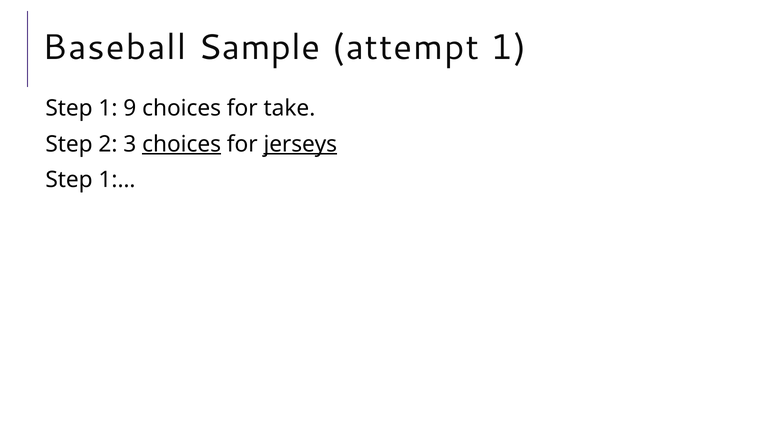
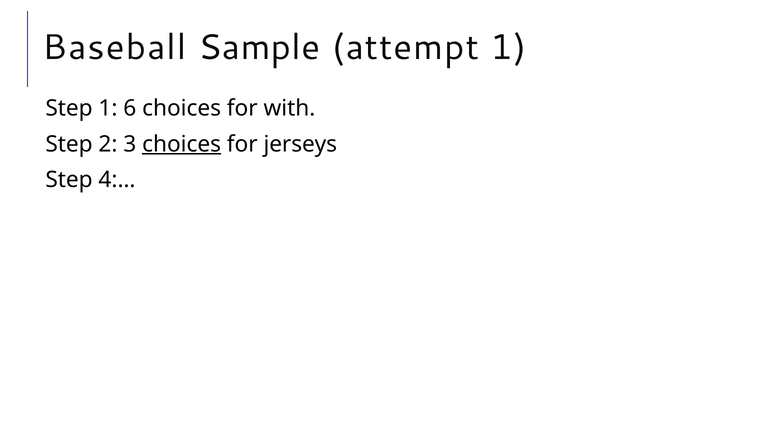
9: 9 -> 6
take: take -> with
jerseys underline: present -> none
1:…: 1:… -> 4:…
